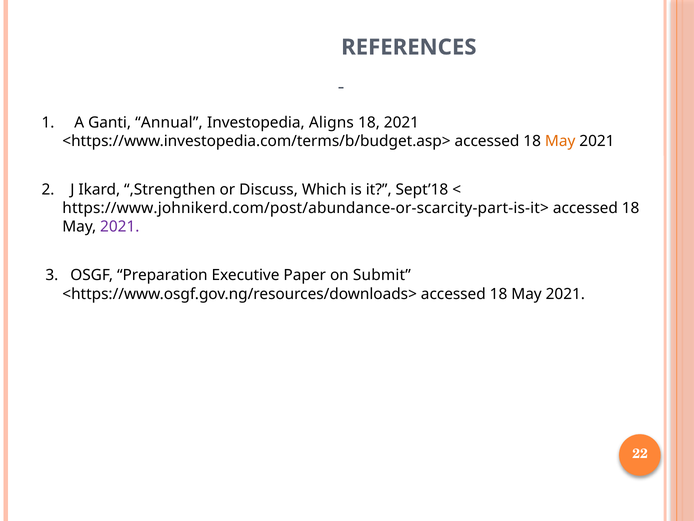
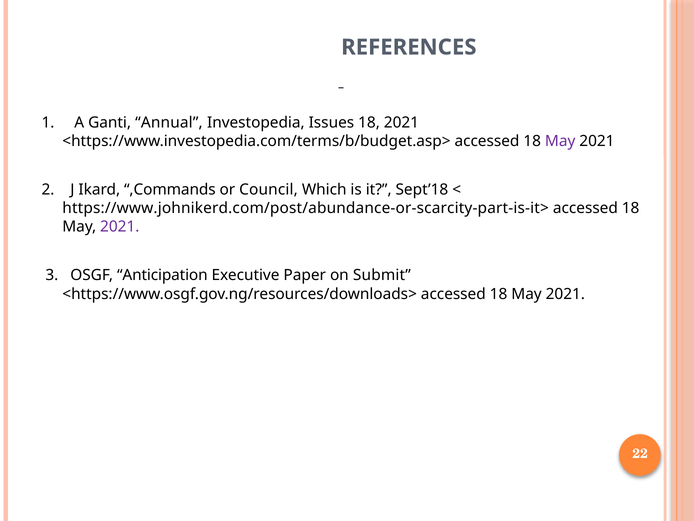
Aligns: Aligns -> Issues
May at (560, 141) colour: orange -> purple
,Strengthen: ,Strengthen -> ,Commands
Discuss: Discuss -> Council
Preparation: Preparation -> Anticipation
